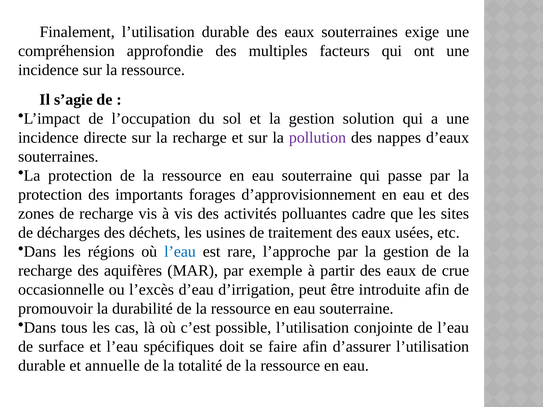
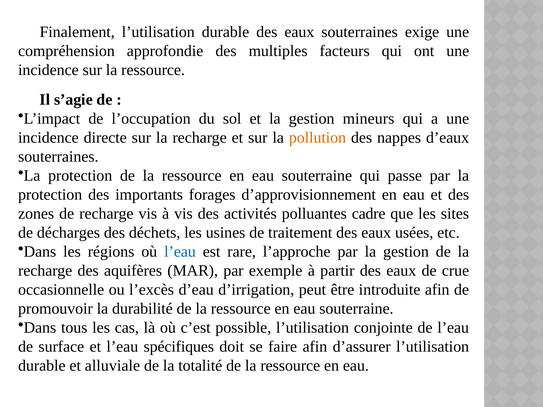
solution: solution -> mineurs
pollution colour: purple -> orange
annuelle: annuelle -> alluviale
